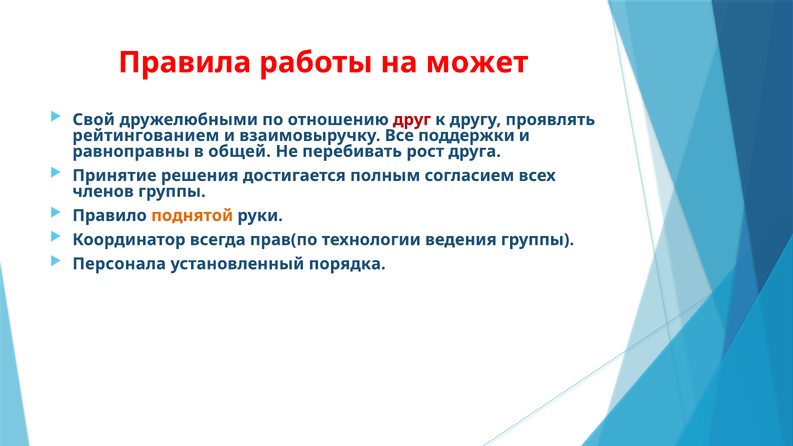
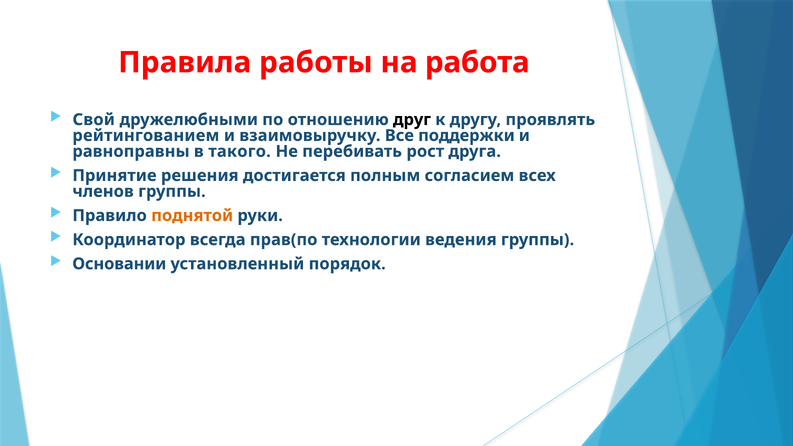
может: может -> работа
друг colour: red -> black
общей: общей -> такого
Персонала: Персонала -> Основании
порядка: порядка -> порядок
